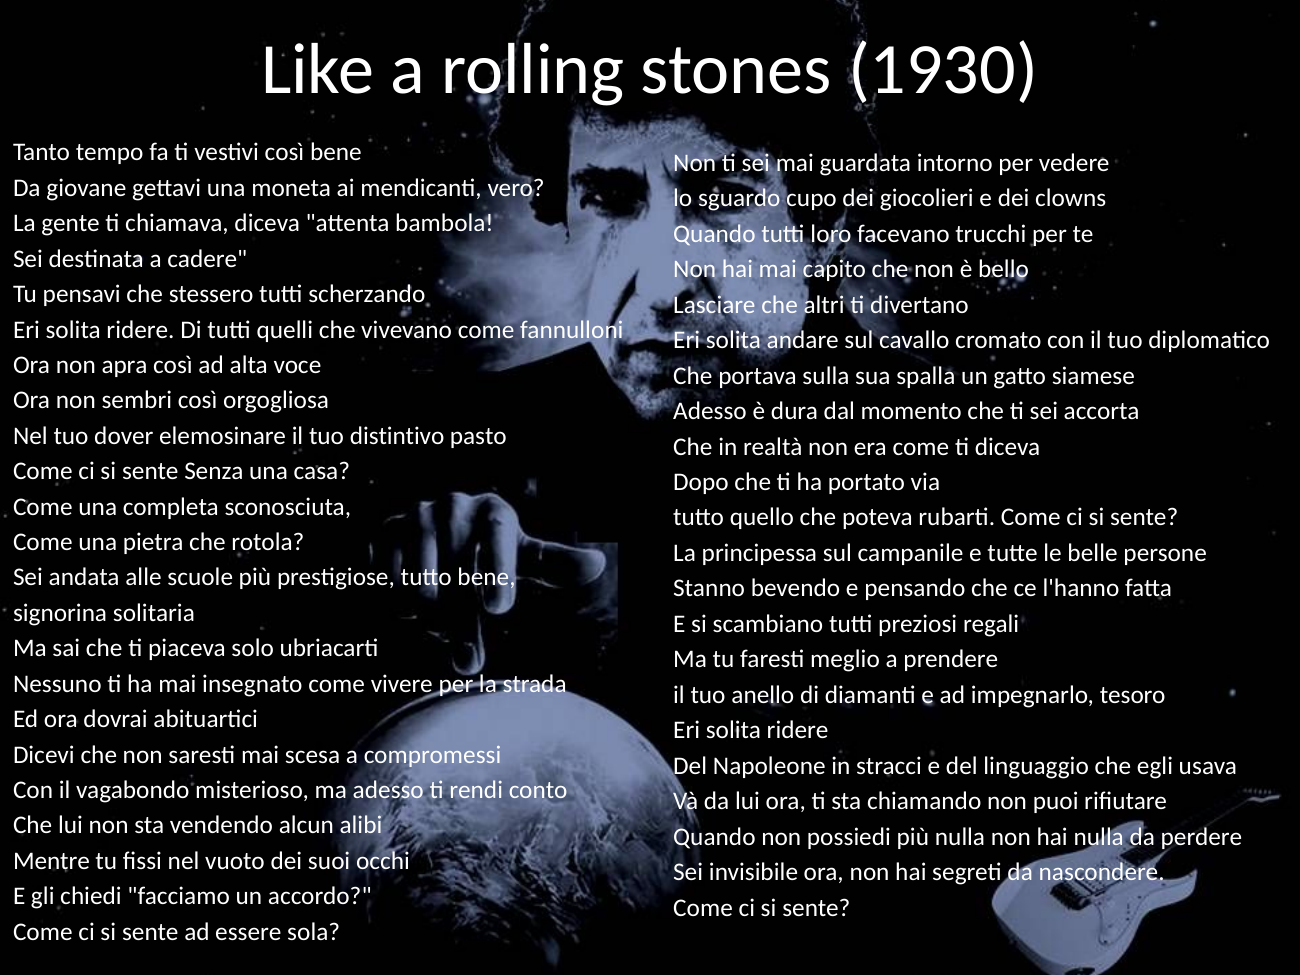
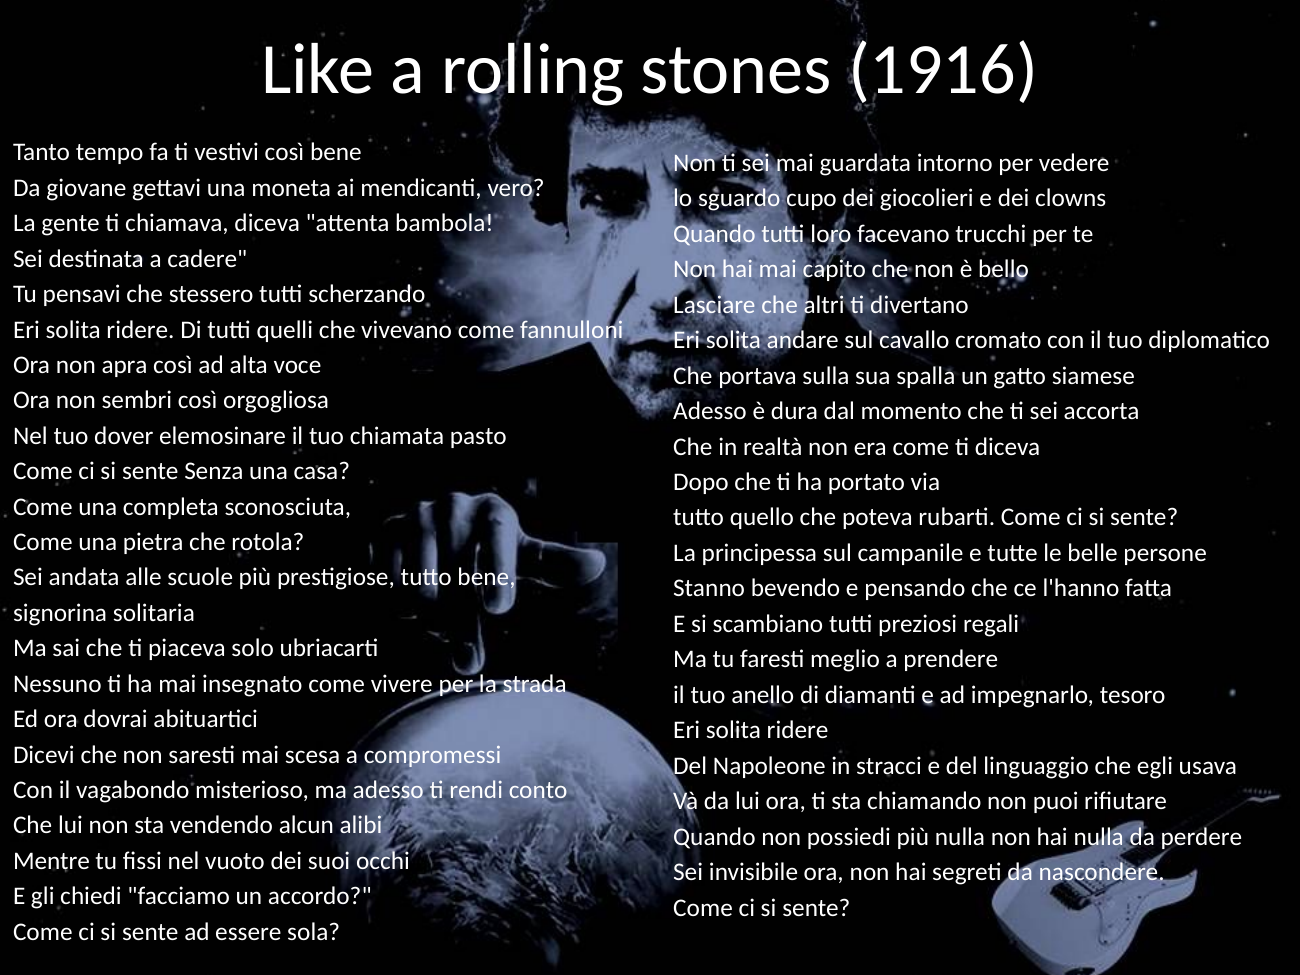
1930: 1930 -> 1916
distintivo: distintivo -> chiamata
